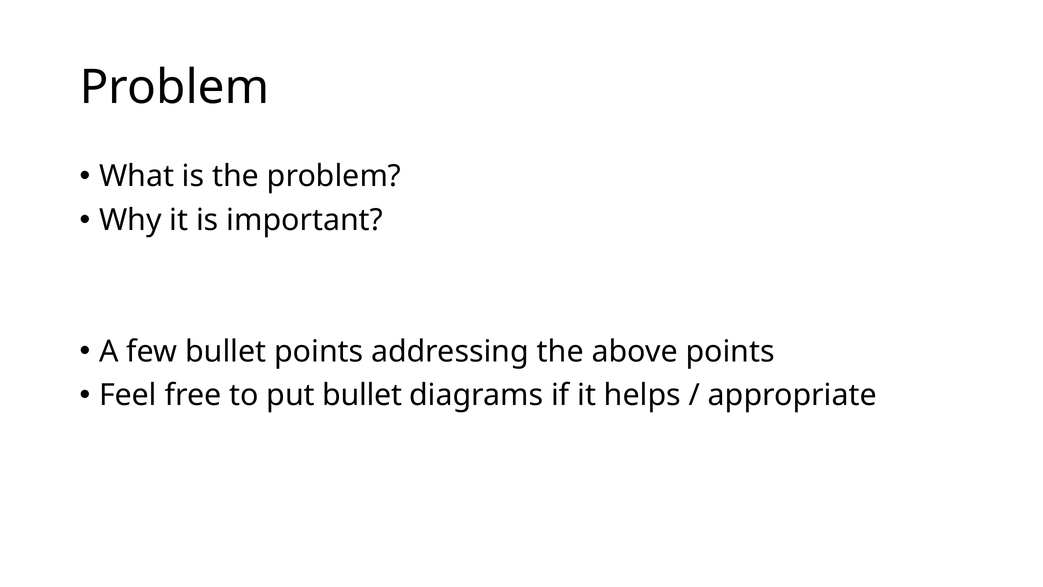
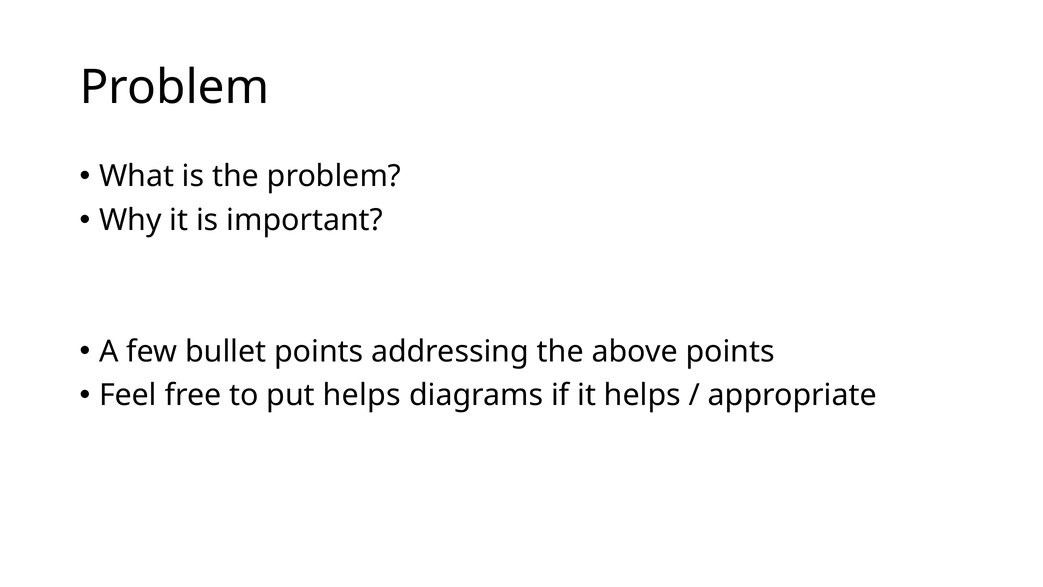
put bullet: bullet -> helps
